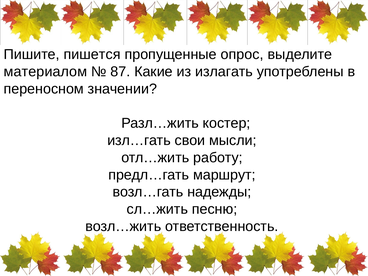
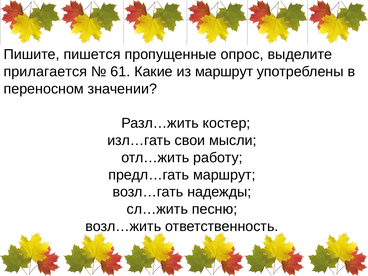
материалом: материалом -> прилагается
87: 87 -> 61
из излагать: излагать -> маршрут
